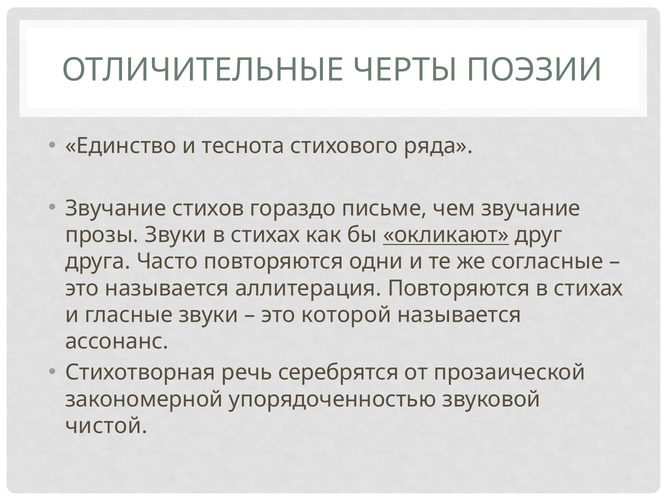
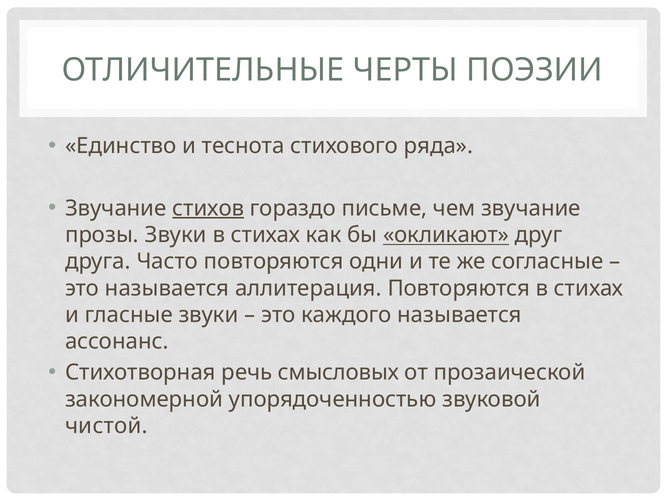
стихов underline: none -> present
которой: которой -> каждого
серебрятся: серебрятся -> смысловых
